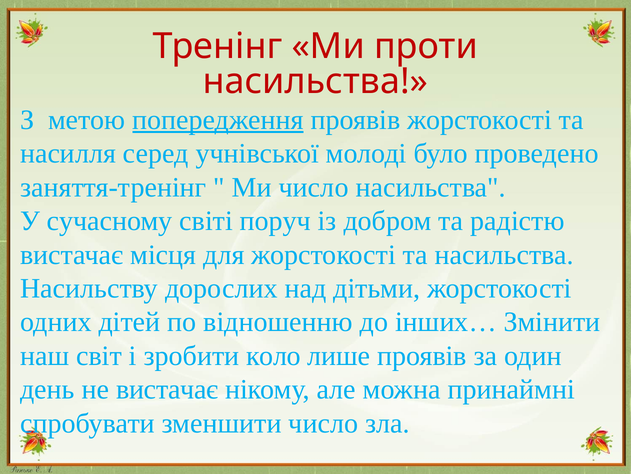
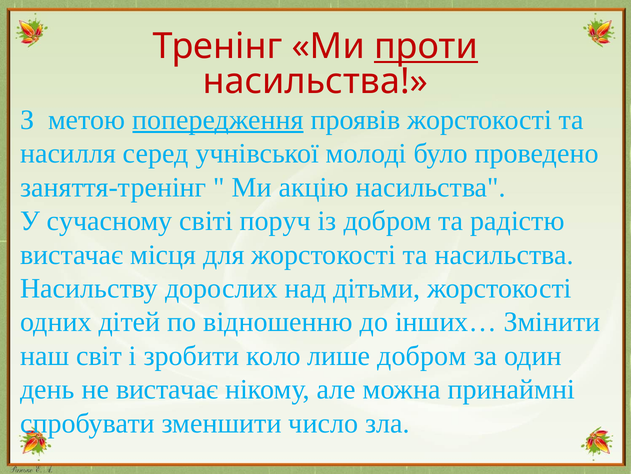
проти underline: none -> present
Ми число: число -> акцію
лише проявів: проявів -> добром
